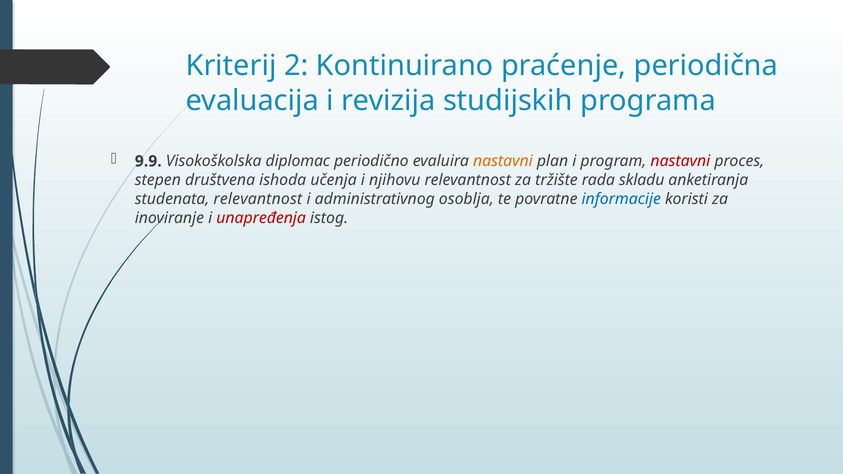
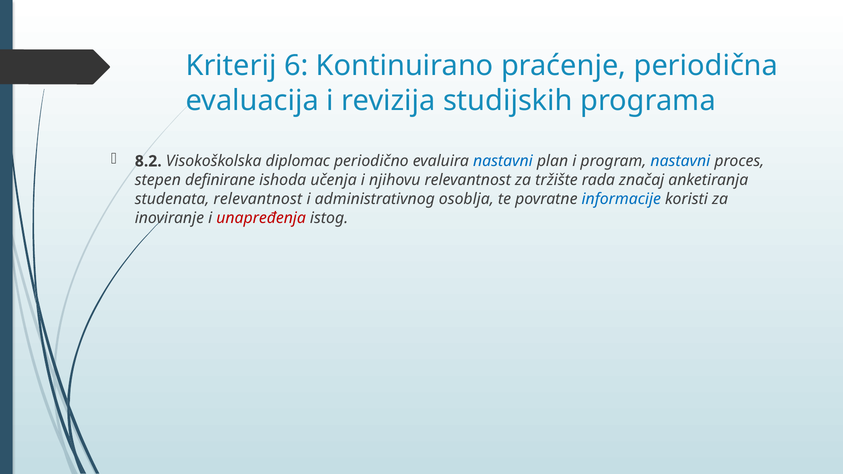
2: 2 -> 6
9.9: 9.9 -> 8.2
nastavni at (503, 161) colour: orange -> blue
nastavni at (680, 161) colour: red -> blue
društvena: društvena -> definirane
skladu: skladu -> značaj
